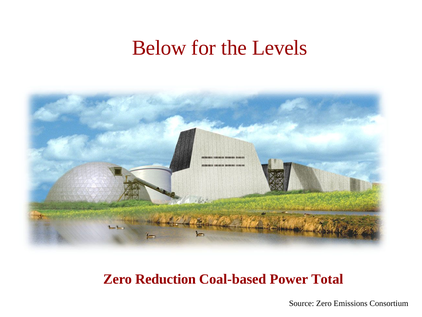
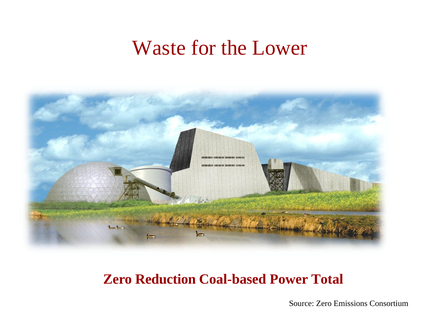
Below: Below -> Waste
Levels: Levels -> Lower
